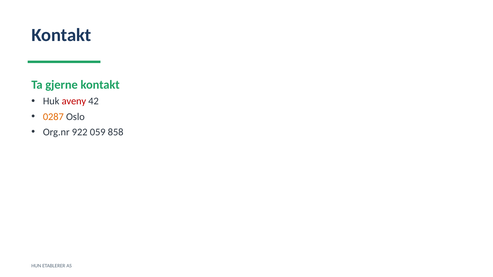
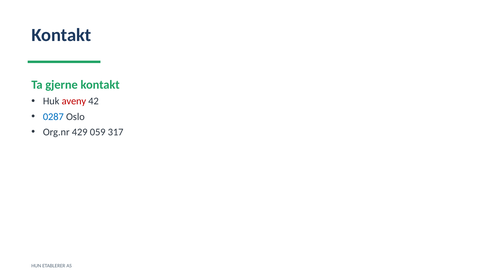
0287 colour: orange -> blue
922: 922 -> 429
858: 858 -> 317
